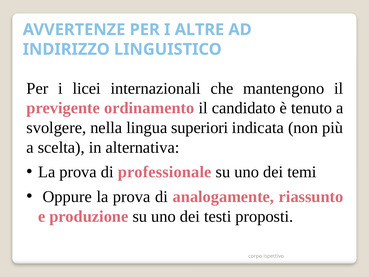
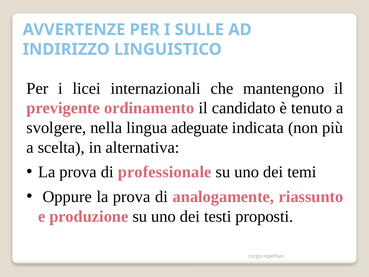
ALTRE: ALTRE -> SULLE
superiori: superiori -> adeguate
